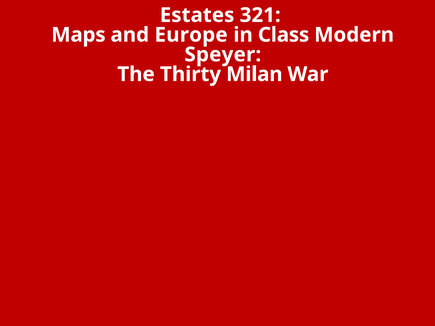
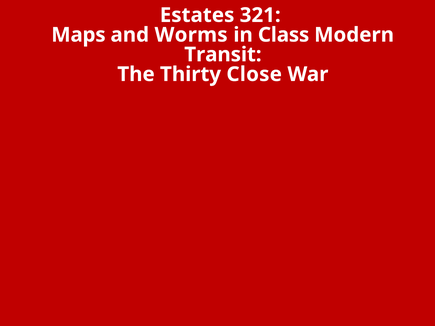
Europe: Europe -> Worms
Speyer: Speyer -> Transit
Milan: Milan -> Close
